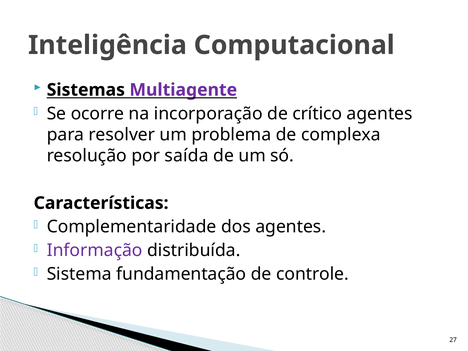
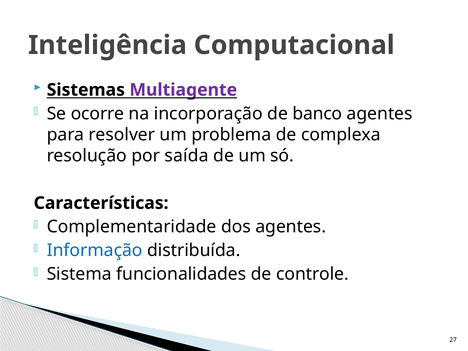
crítico: crítico -> banco
Informação colour: purple -> blue
fundamentação: fundamentação -> funcionalidades
